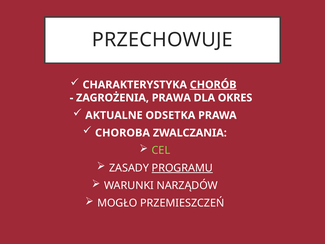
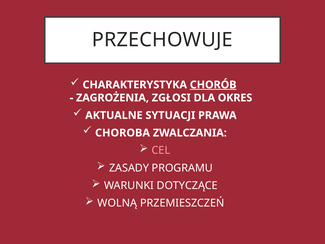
ZAGROŻENIA PRAWA: PRAWA -> ZGŁOSI
ODSETKA: ODSETKA -> SYTUACJI
CEL colour: light green -> pink
PROGRAMU underline: present -> none
NARZĄDÓW: NARZĄDÓW -> DOTYCZĄCE
MOGŁO: MOGŁO -> WOLNĄ
